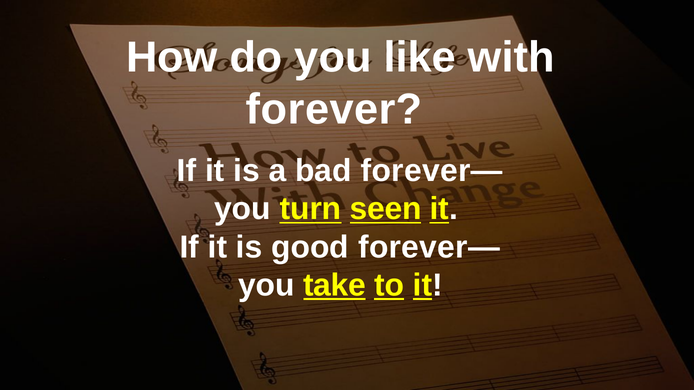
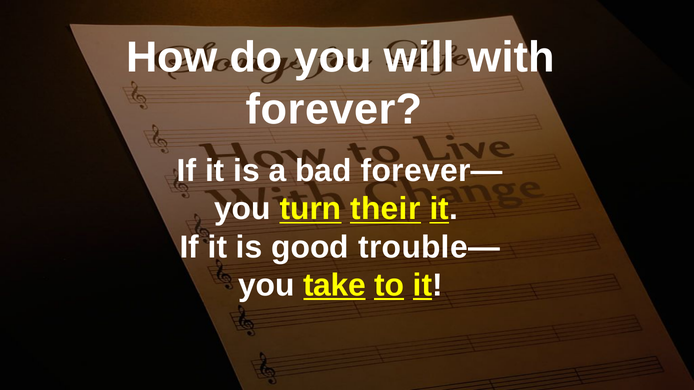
like: like -> will
seen: seen -> their
good forever—: forever— -> trouble—
